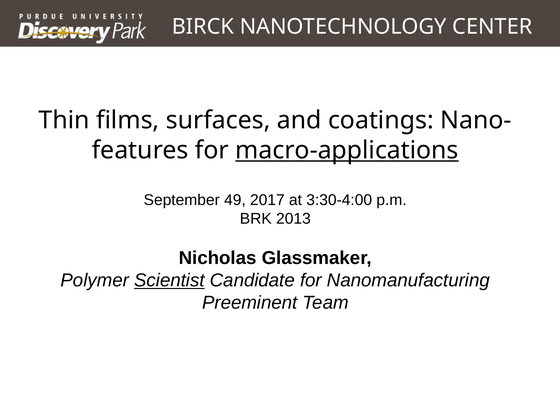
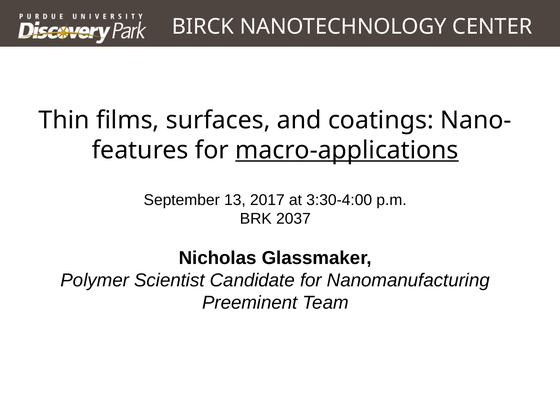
49: 49 -> 13
2013: 2013 -> 2037
Scientist underline: present -> none
